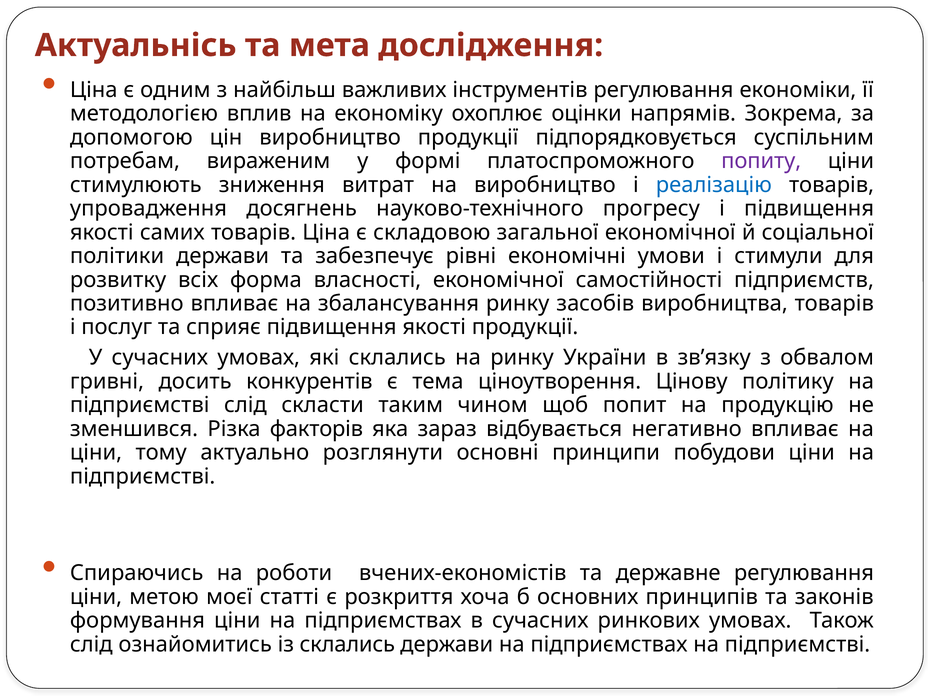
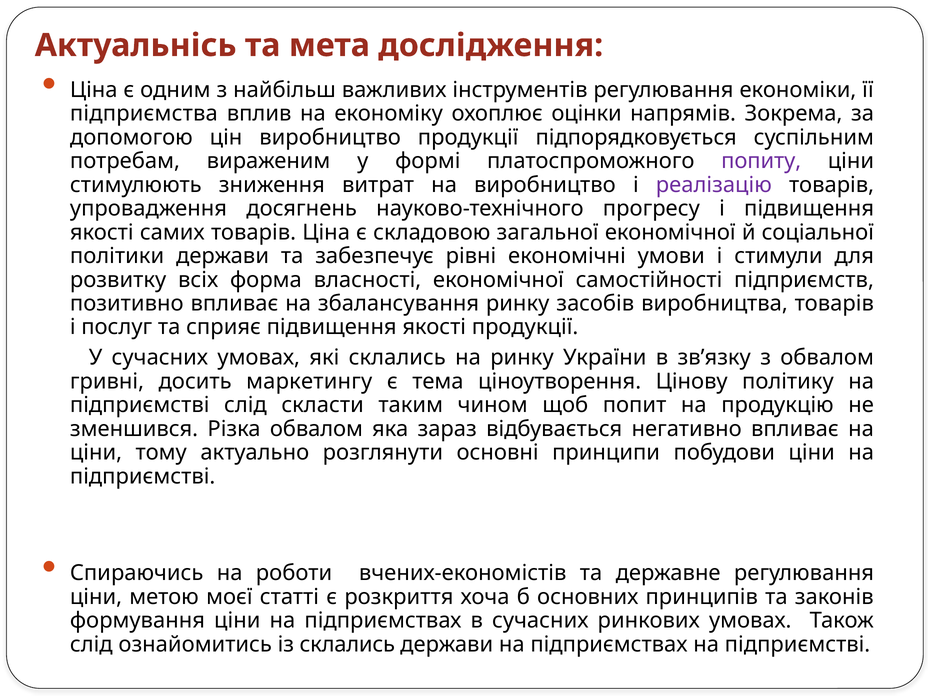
методологією: методологією -> підприємства
реалізацію colour: blue -> purple
конкурентів: конкурентів -> маркетингу
Різка факторів: факторів -> обвалом
